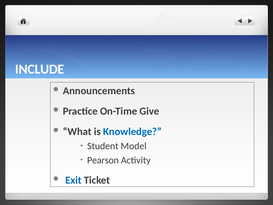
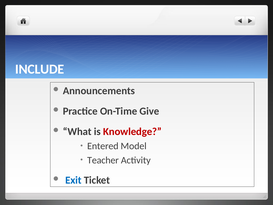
Knowledge colour: blue -> red
Student: Student -> Entered
Pearson: Pearson -> Teacher
